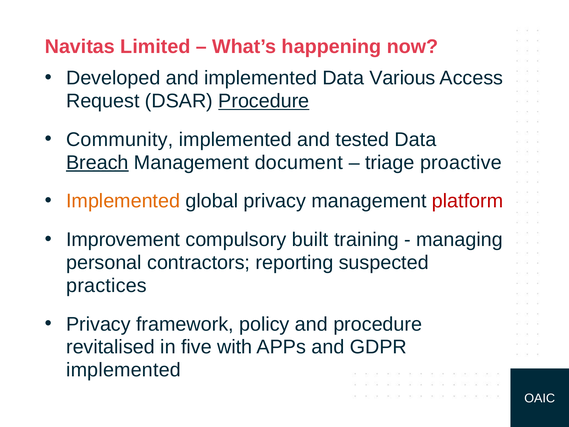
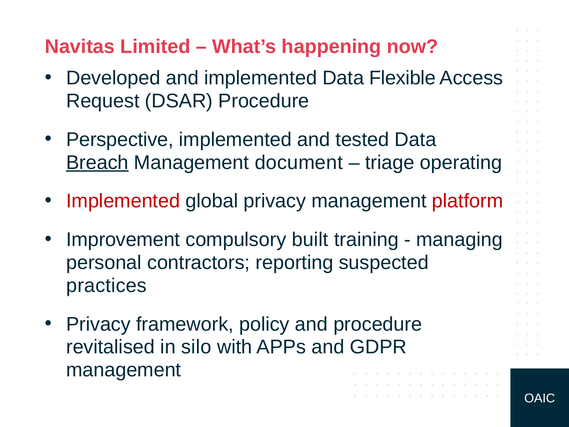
Various: Various -> Flexible
Procedure at (264, 101) underline: present -> none
Community: Community -> Perspective
proactive: proactive -> operating
Implemented at (123, 201) colour: orange -> red
five: five -> silo
implemented at (124, 370): implemented -> management
